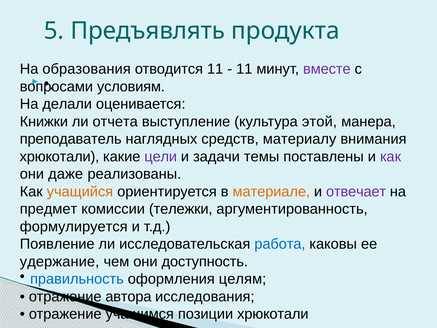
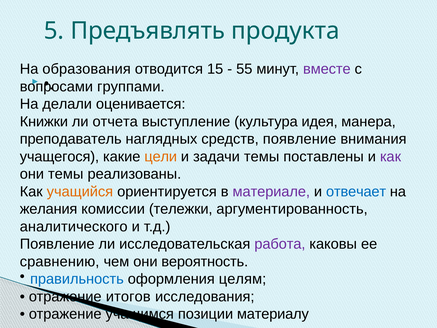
отводится 11: 11 -> 15
11 at (244, 69): 11 -> 55
условиям: условиям -> группами
этой: этой -> идея
средств материалу: материалу -> появление
хрюкотали at (59, 157): хрюкотали -> учащегося
цели colour: purple -> orange
они даже: даже -> темы
материале colour: orange -> purple
отвечает colour: purple -> blue
предмет: предмет -> желания
формулируется: формулируется -> аналитического
работа colour: blue -> purple
удержание: удержание -> сравнению
доступность: доступность -> вероятность
автора: автора -> итогов
позиции хрюкотали: хрюкотали -> материалу
